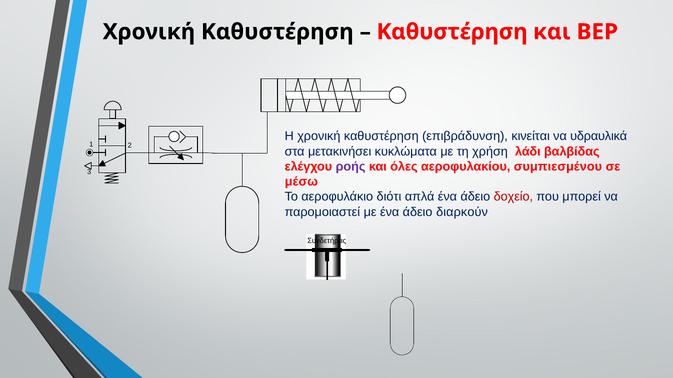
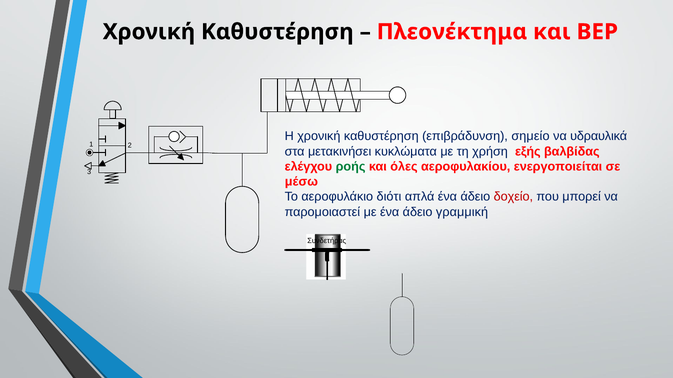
Καθυστέρηση at (452, 32): Καθυστέρηση -> Πλεονέκτημα
κινείται: κινείται -> σημείο
λάδι: λάδι -> εξής
ροής colour: purple -> green
συμπιεσμένου: συμπιεσμένου -> ενεργοποιείται
διαρκούν: διαρκούν -> γραμμική
